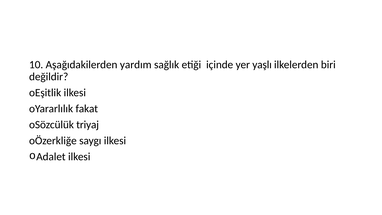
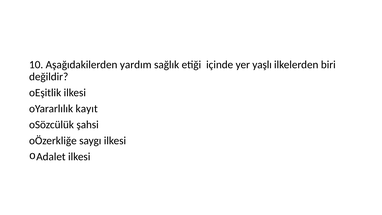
fakat: fakat -> kayıt
triyaj: triyaj -> şahsi
